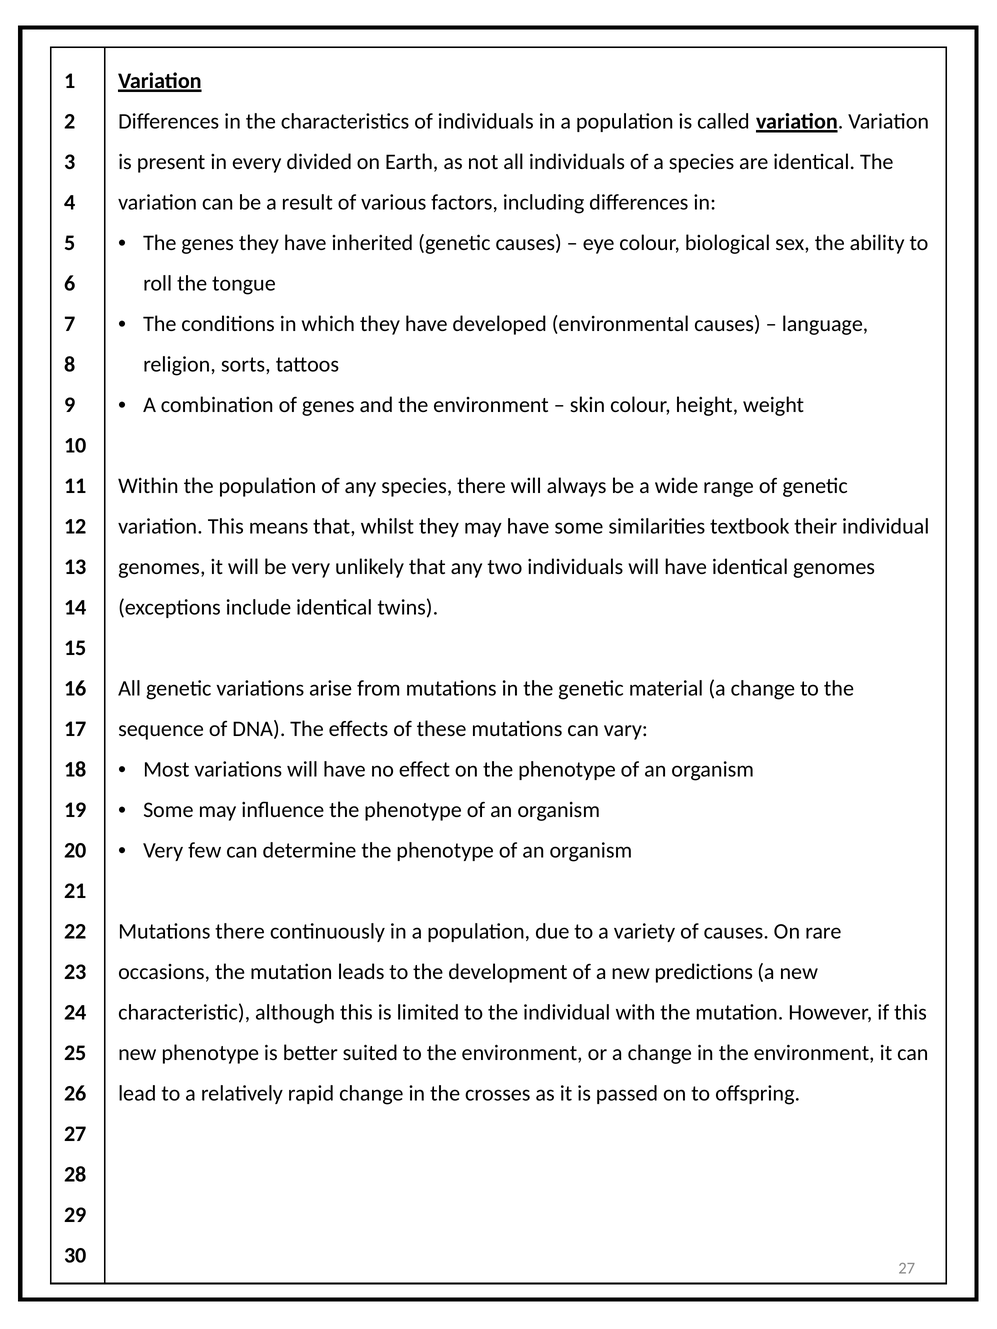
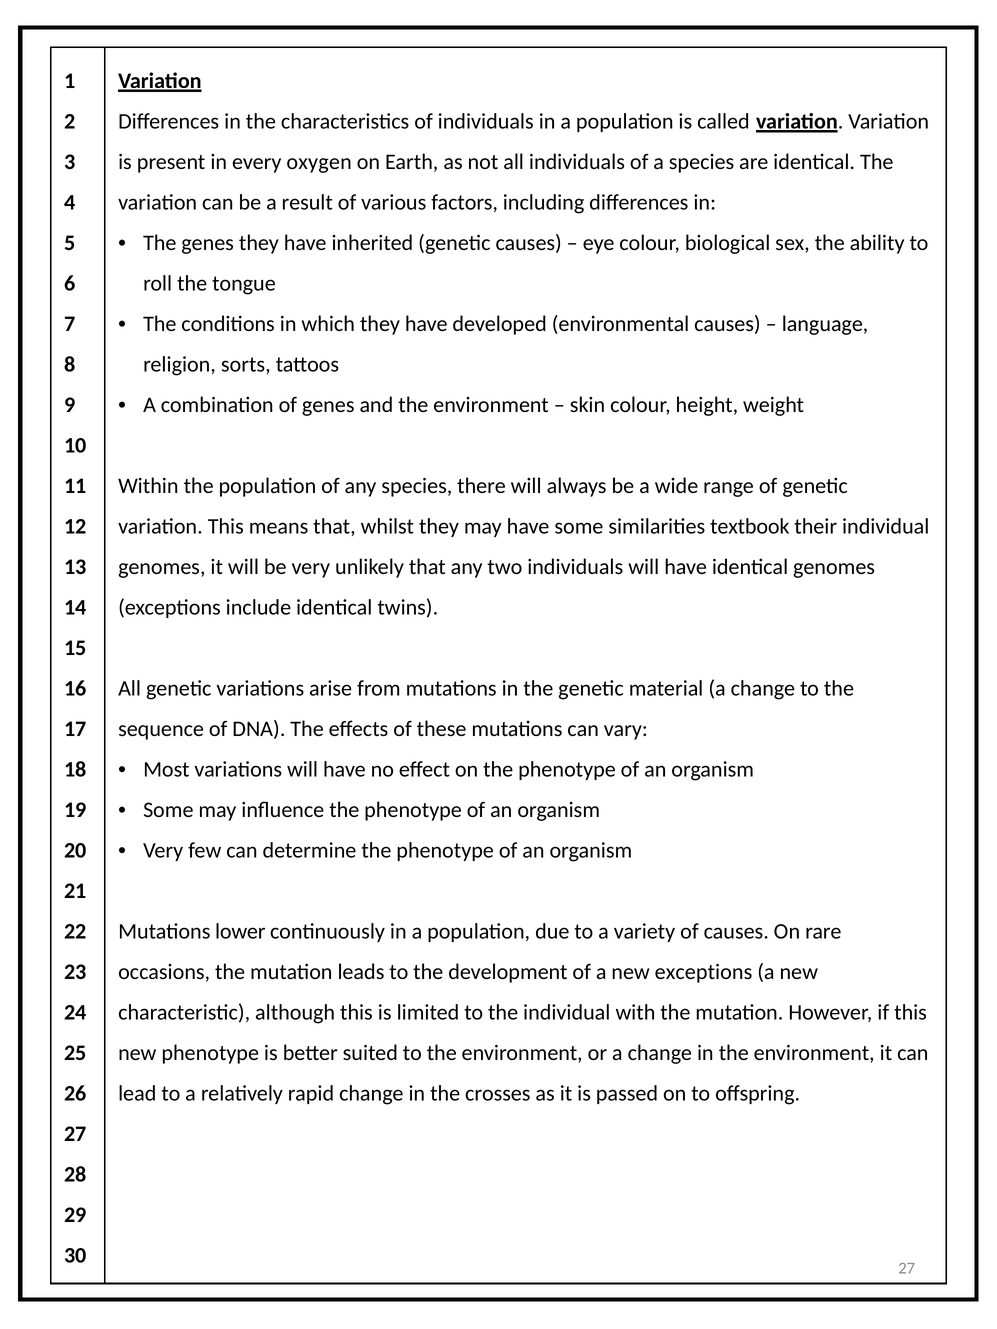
divided: divided -> oxygen
Mutations there: there -> lower
new predictions: predictions -> exceptions
